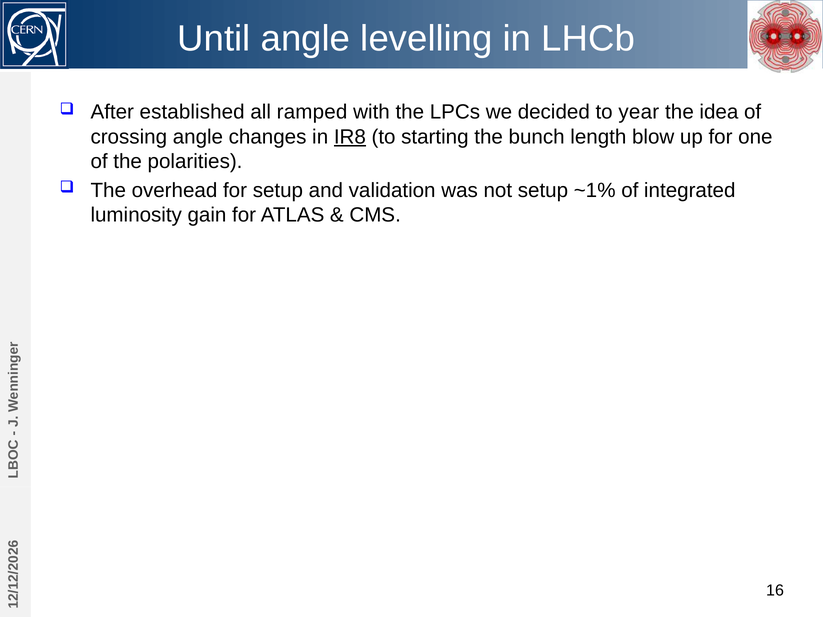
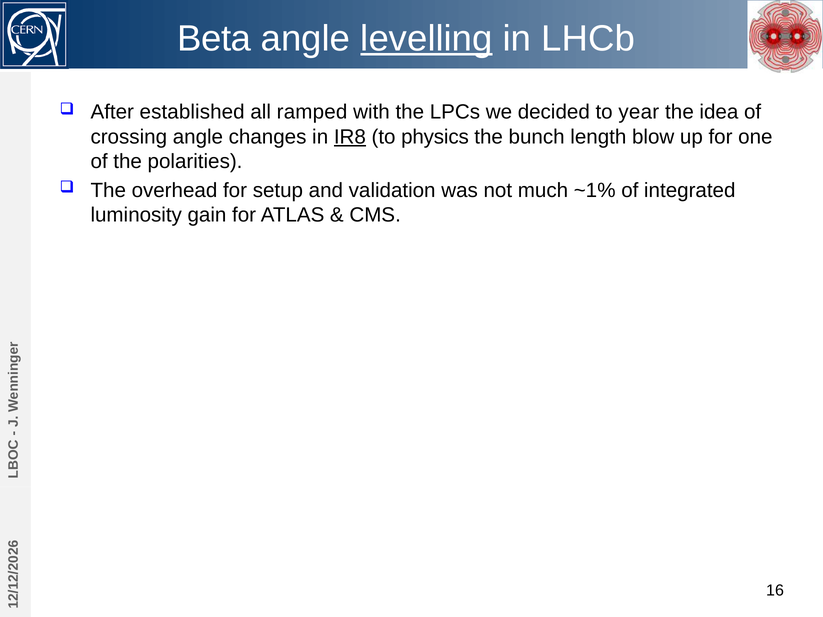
Until: Until -> Beta
levelling underline: none -> present
starting: starting -> physics
not setup: setup -> much
